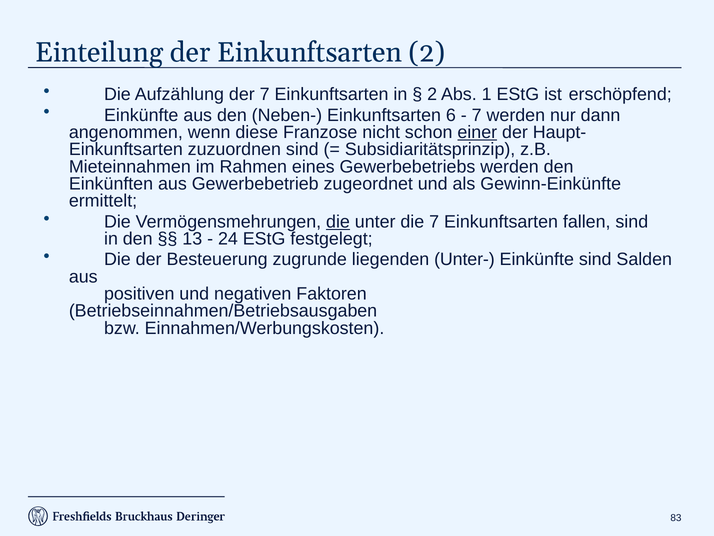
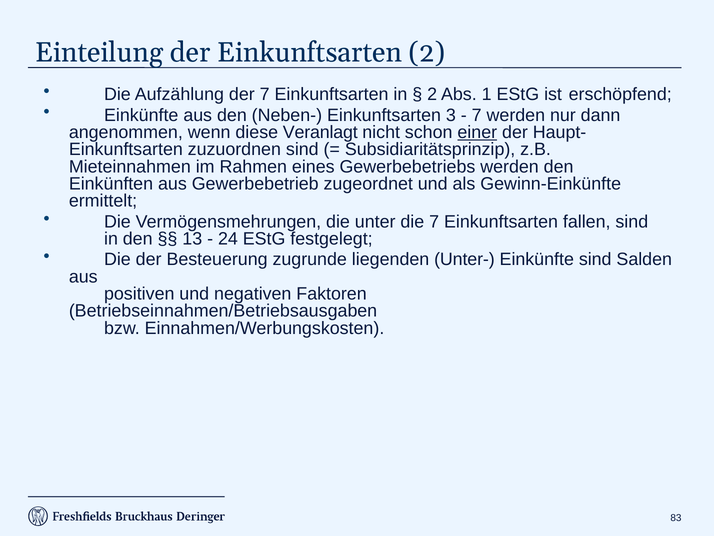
6: 6 -> 3
Franzose: Franzose -> Veranlagt
die at (338, 221) underline: present -> none
